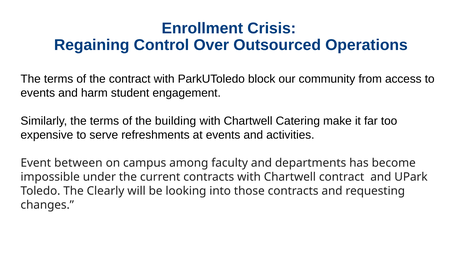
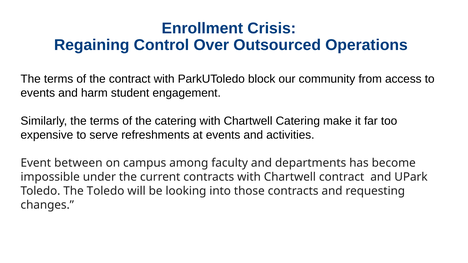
the building: building -> catering
The Clearly: Clearly -> Toledo
